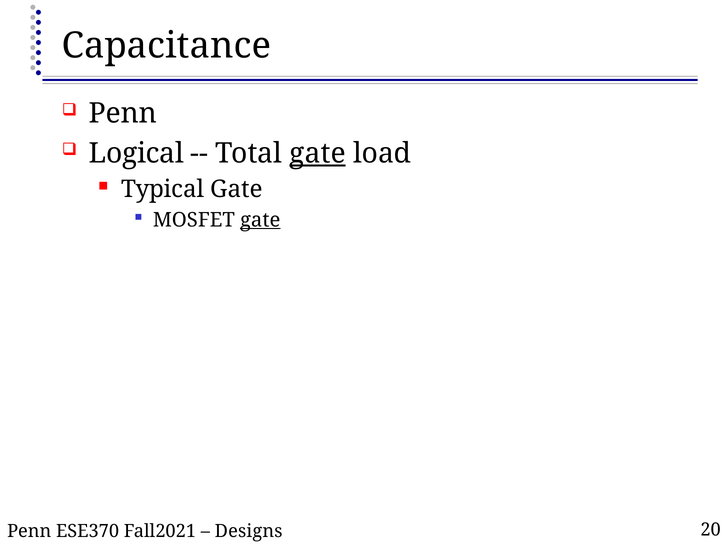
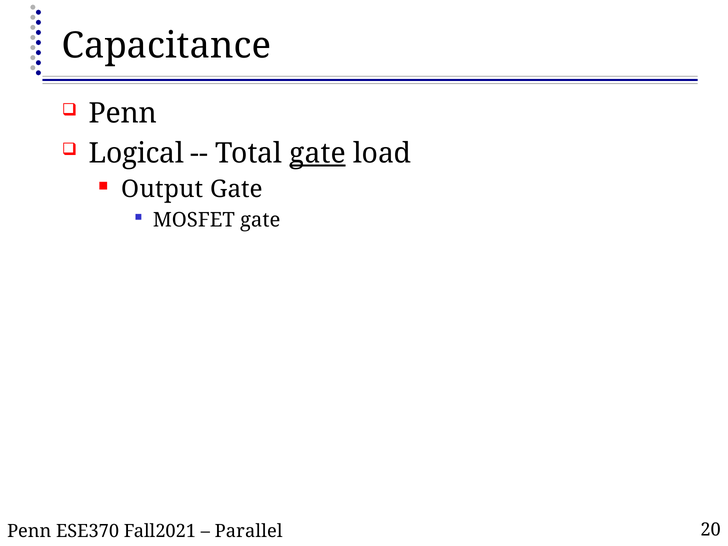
Typical: Typical -> Output
gate at (260, 220) underline: present -> none
Designs: Designs -> Parallel
